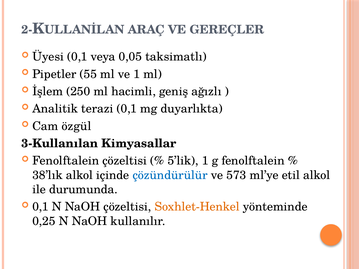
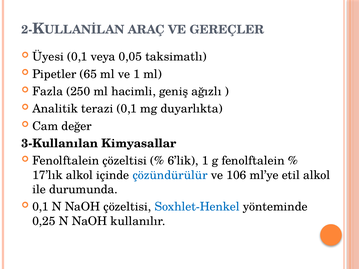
55: 55 -> 65
İşlem: İşlem -> Fazla
özgül: özgül -> değer
5’lik: 5’lik -> 6’lik
38’lık: 38’lık -> 17’lık
573: 573 -> 106
Soxhlet-Henkel colour: orange -> blue
